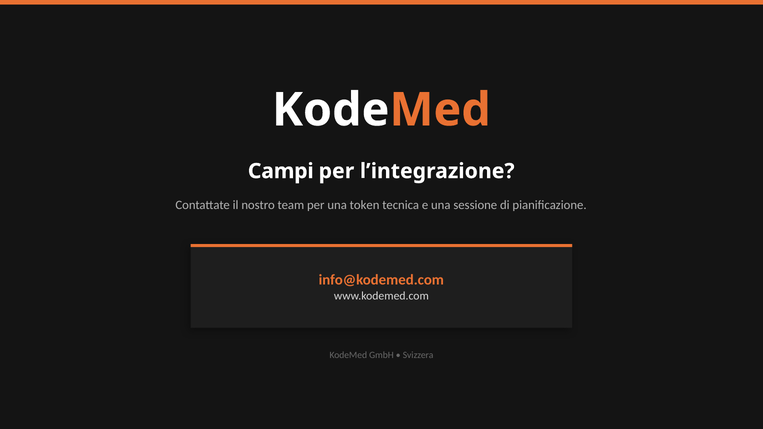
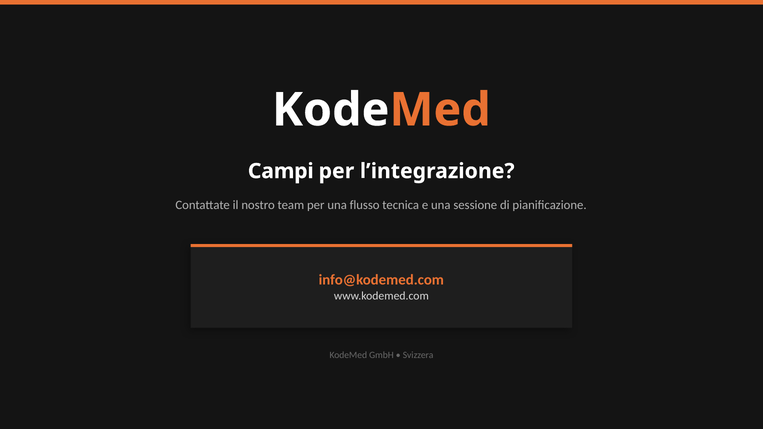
token: token -> flusso
